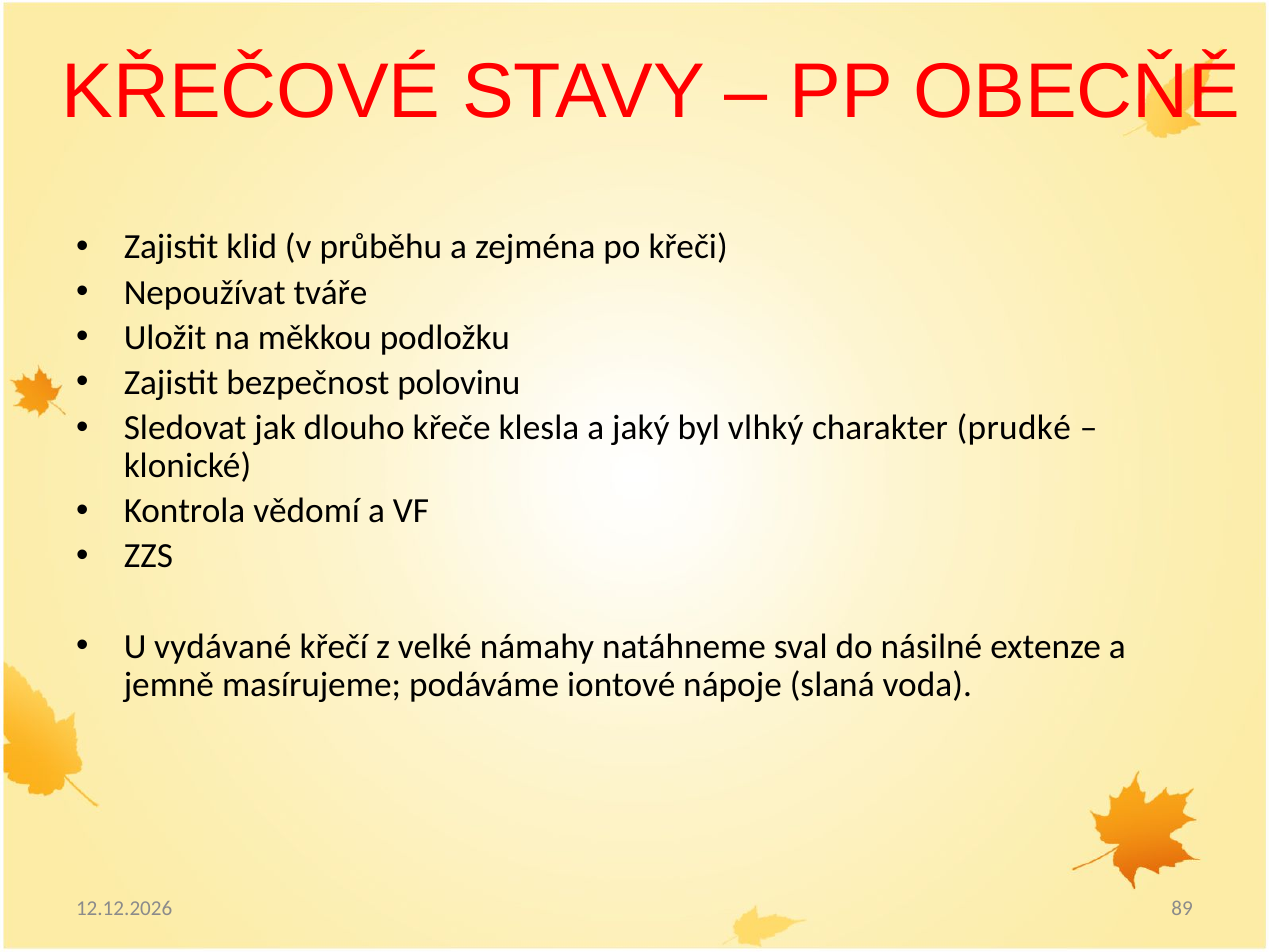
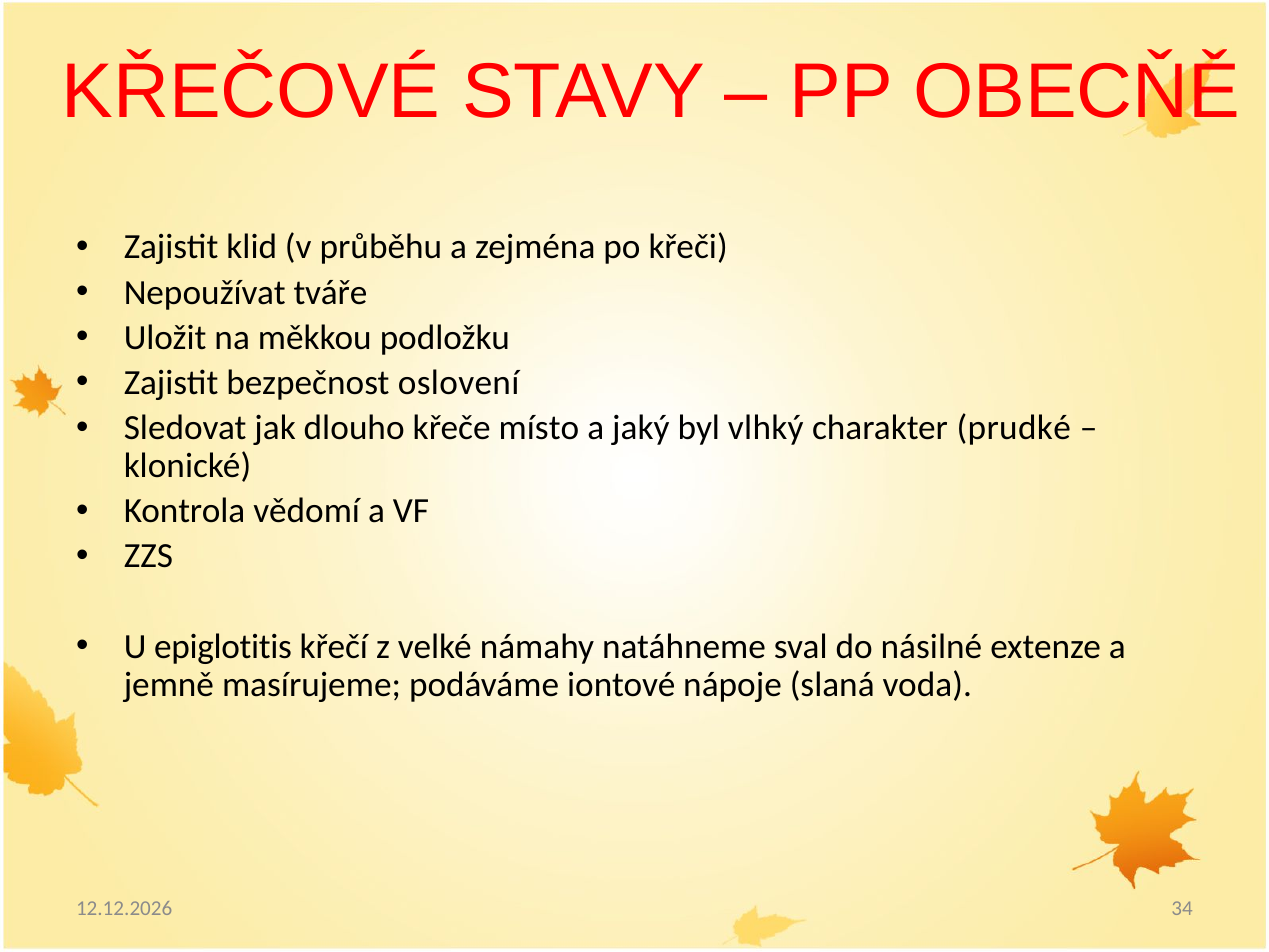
polovinu: polovinu -> oslovení
klesla: klesla -> místo
vydávané: vydávané -> epiglotitis
89: 89 -> 34
